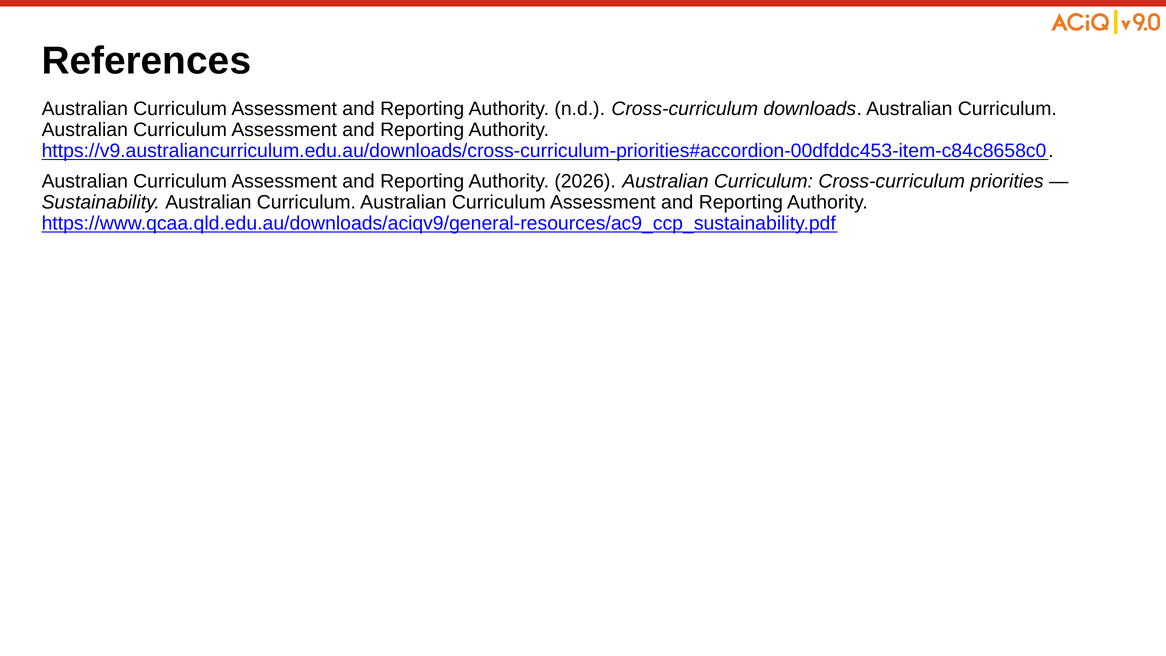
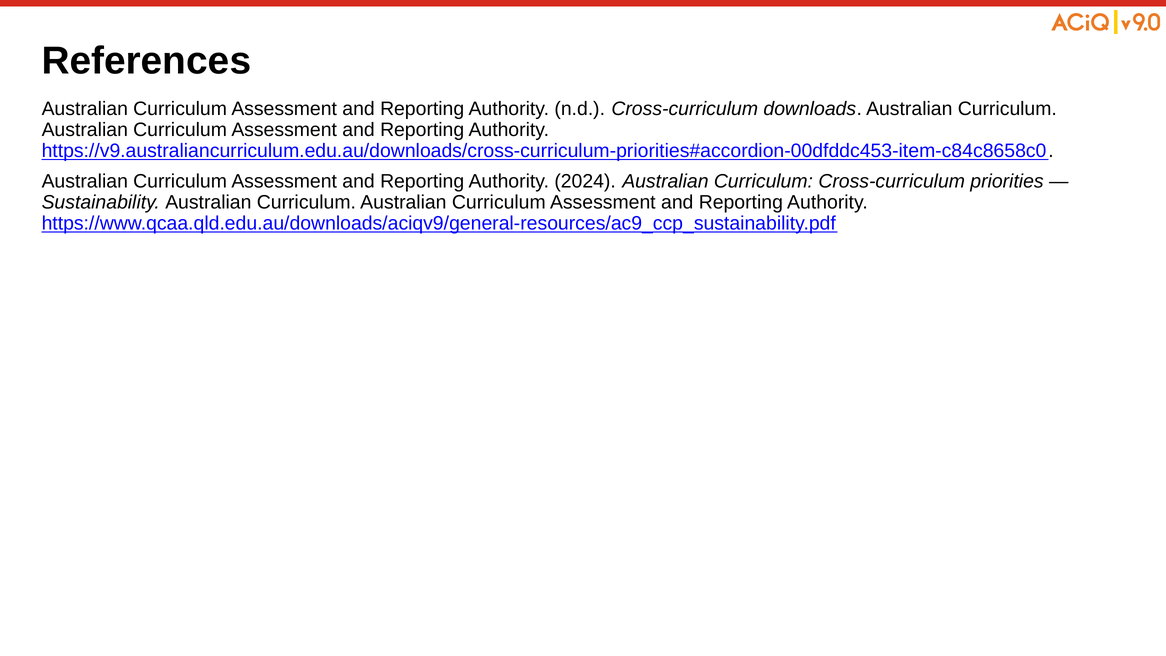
2026: 2026 -> 2024
